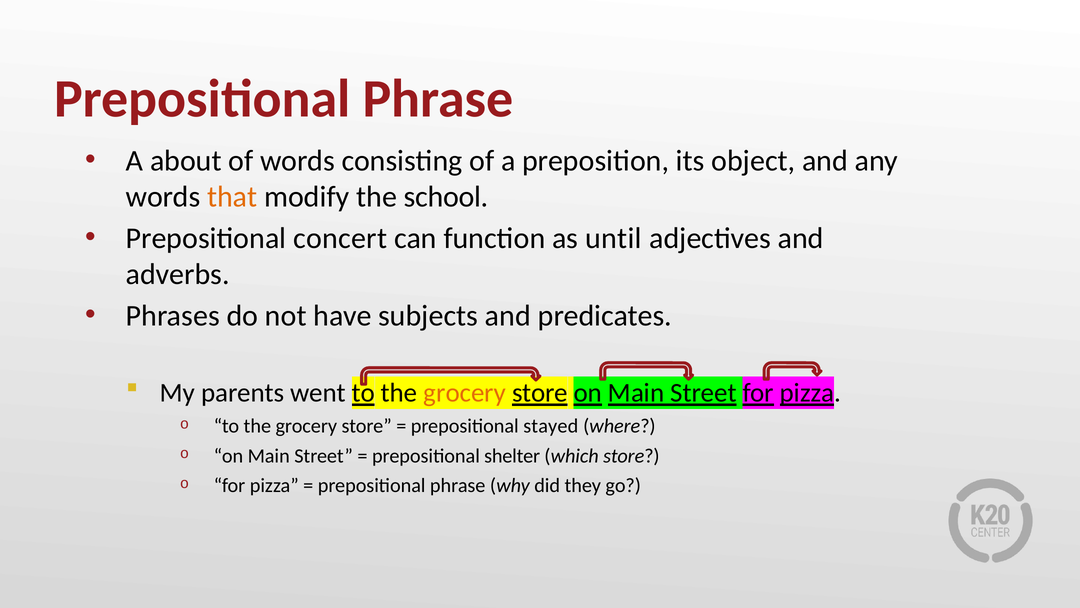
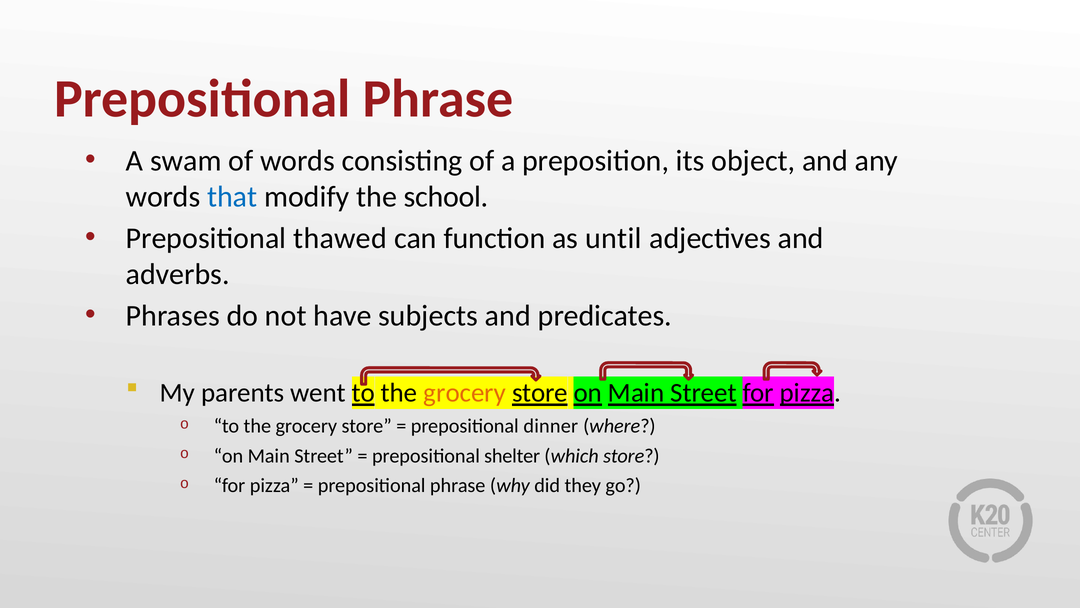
about: about -> swam
that colour: orange -> blue
concert: concert -> thawed
stayed: stayed -> dinner
